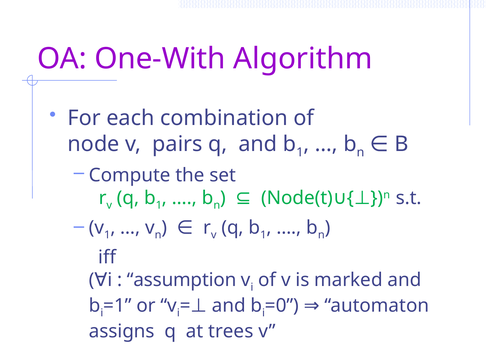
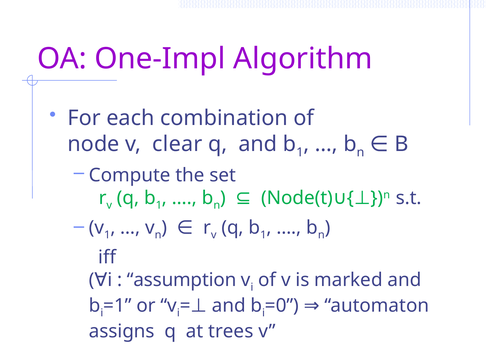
One-With: One-With -> One-Impl
pairs: pairs -> clear
